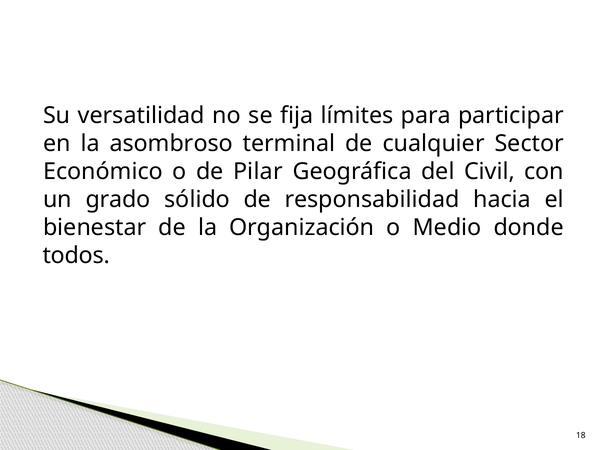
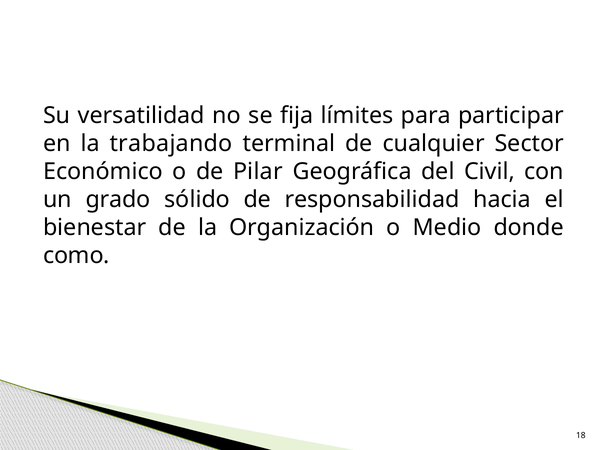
asombroso: asombroso -> trabajando
todos: todos -> como
